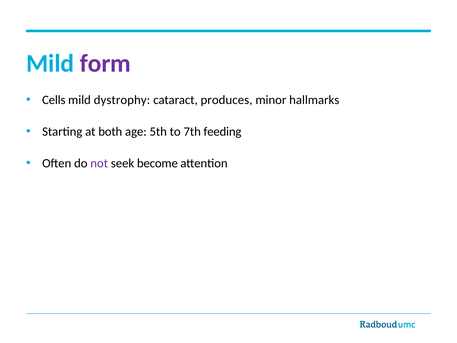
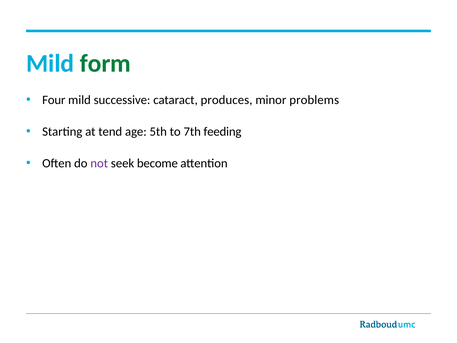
form colour: purple -> green
Cells: Cells -> Four
dystrophy: dystrophy -> successive
hallmarks: hallmarks -> problems
both: both -> tend
